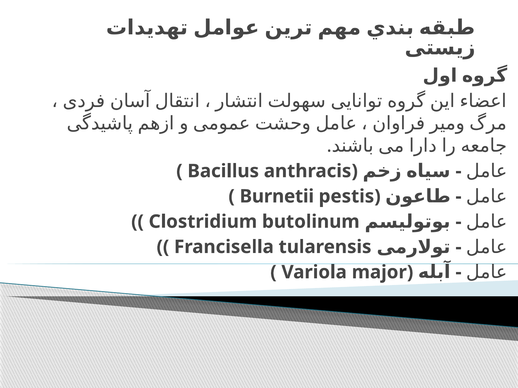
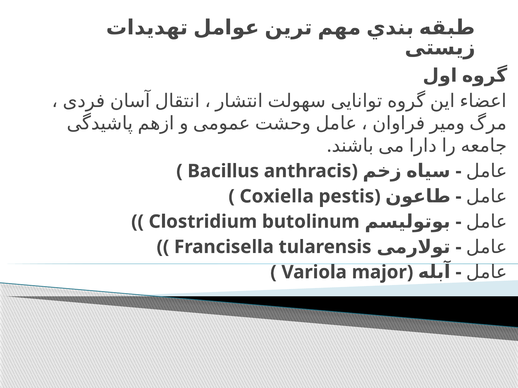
Burnetii: Burnetii -> Coxiella
